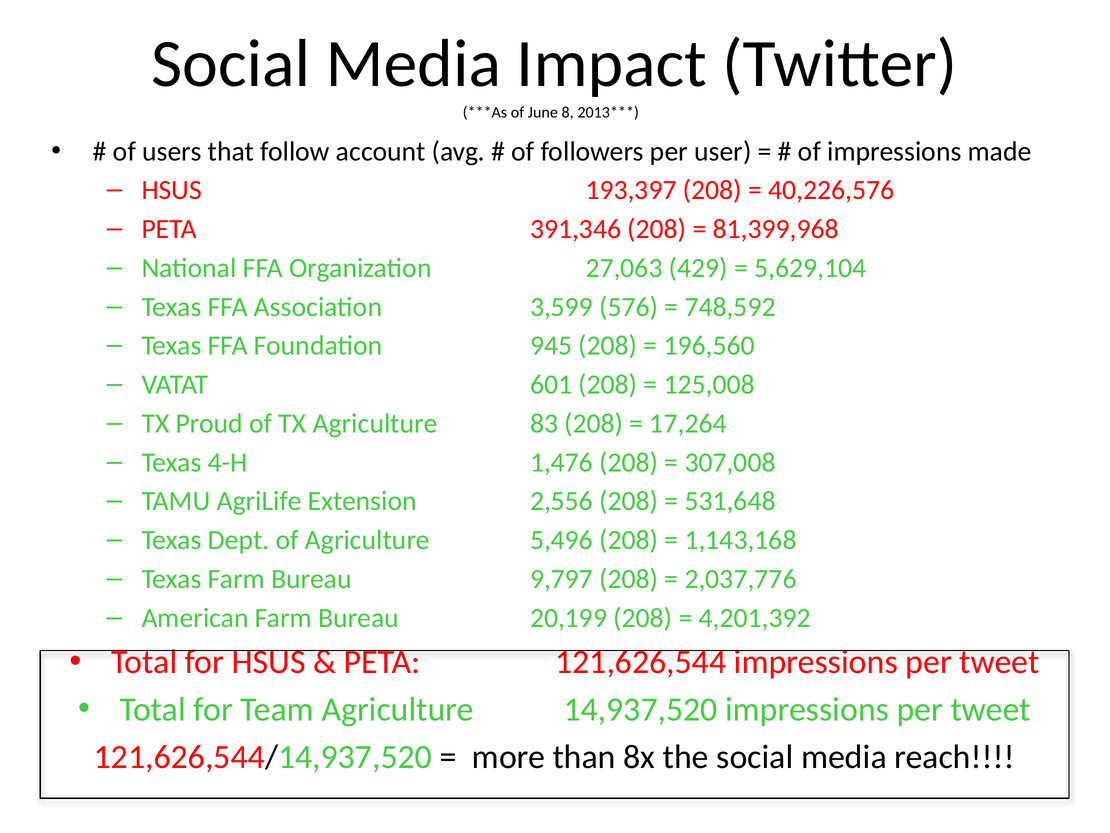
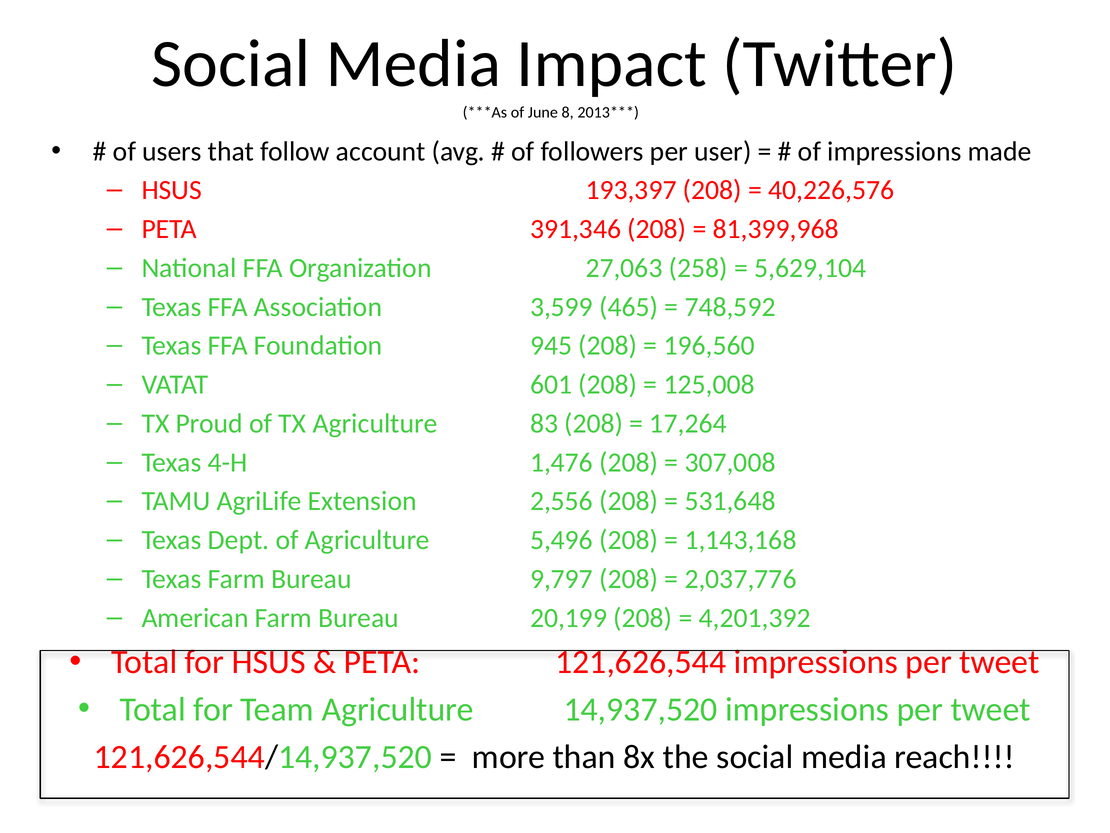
429: 429 -> 258
576: 576 -> 465
